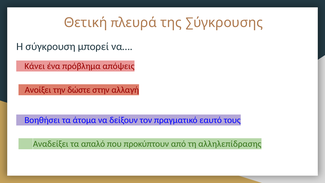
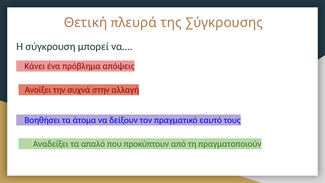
δώστε: δώστε -> συχνά
αλληλεπίδρασης: αλληλεπίδρασης -> πραγματοποιούν
